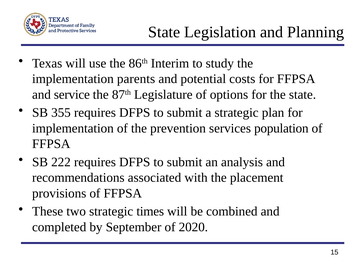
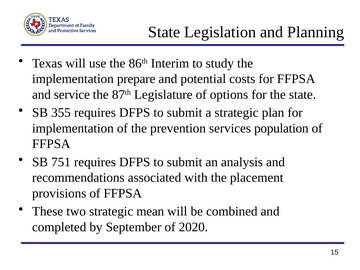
parents: parents -> prepare
222: 222 -> 751
times: times -> mean
